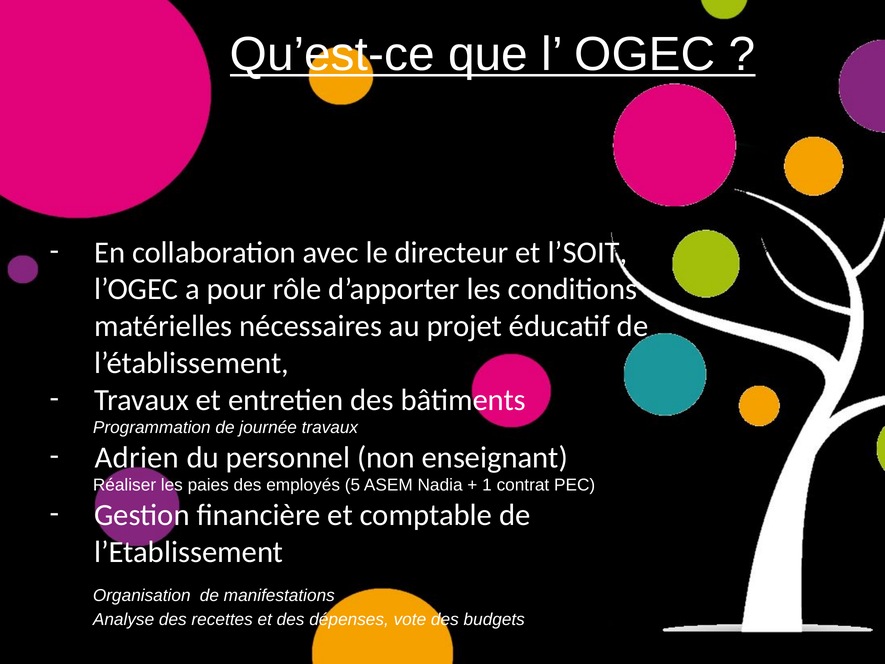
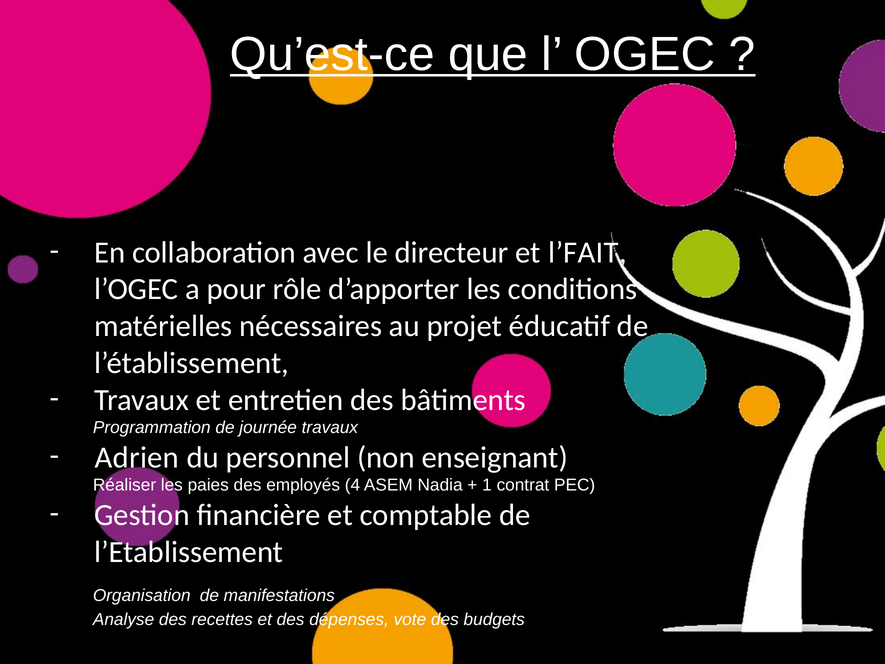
l’SOIT: l’SOIT -> l’FAIT
5: 5 -> 4
